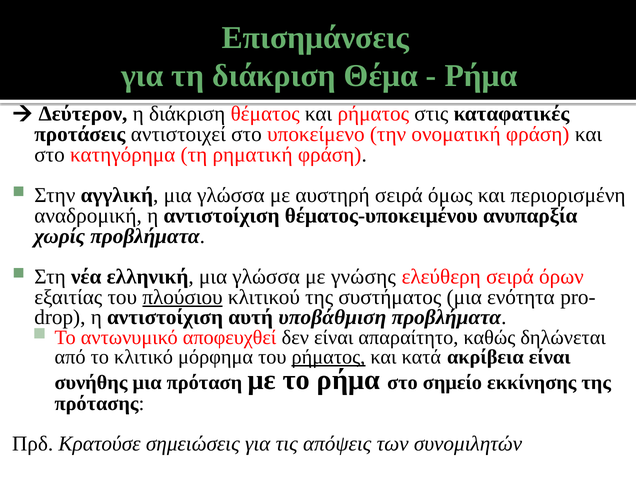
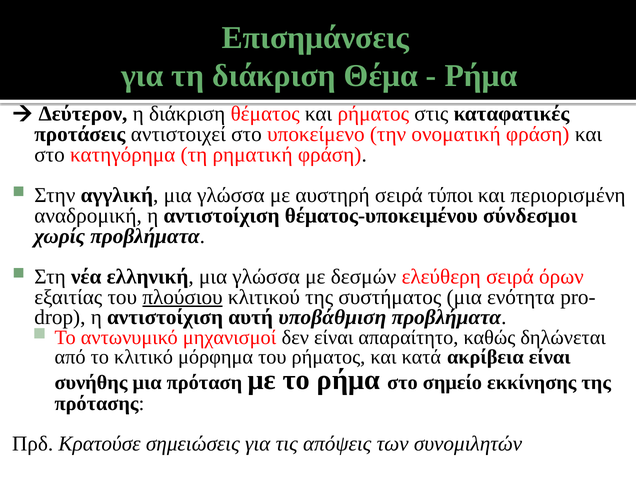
όμως: όμως -> τύποι
ανυπαρξία: ανυπαρξία -> σύνδεσμοι
γνώσης: γνώσης -> δεσμών
αποφευχθεί: αποφευχθεί -> μηχανισμοί
ρήματος at (328, 357) underline: present -> none
